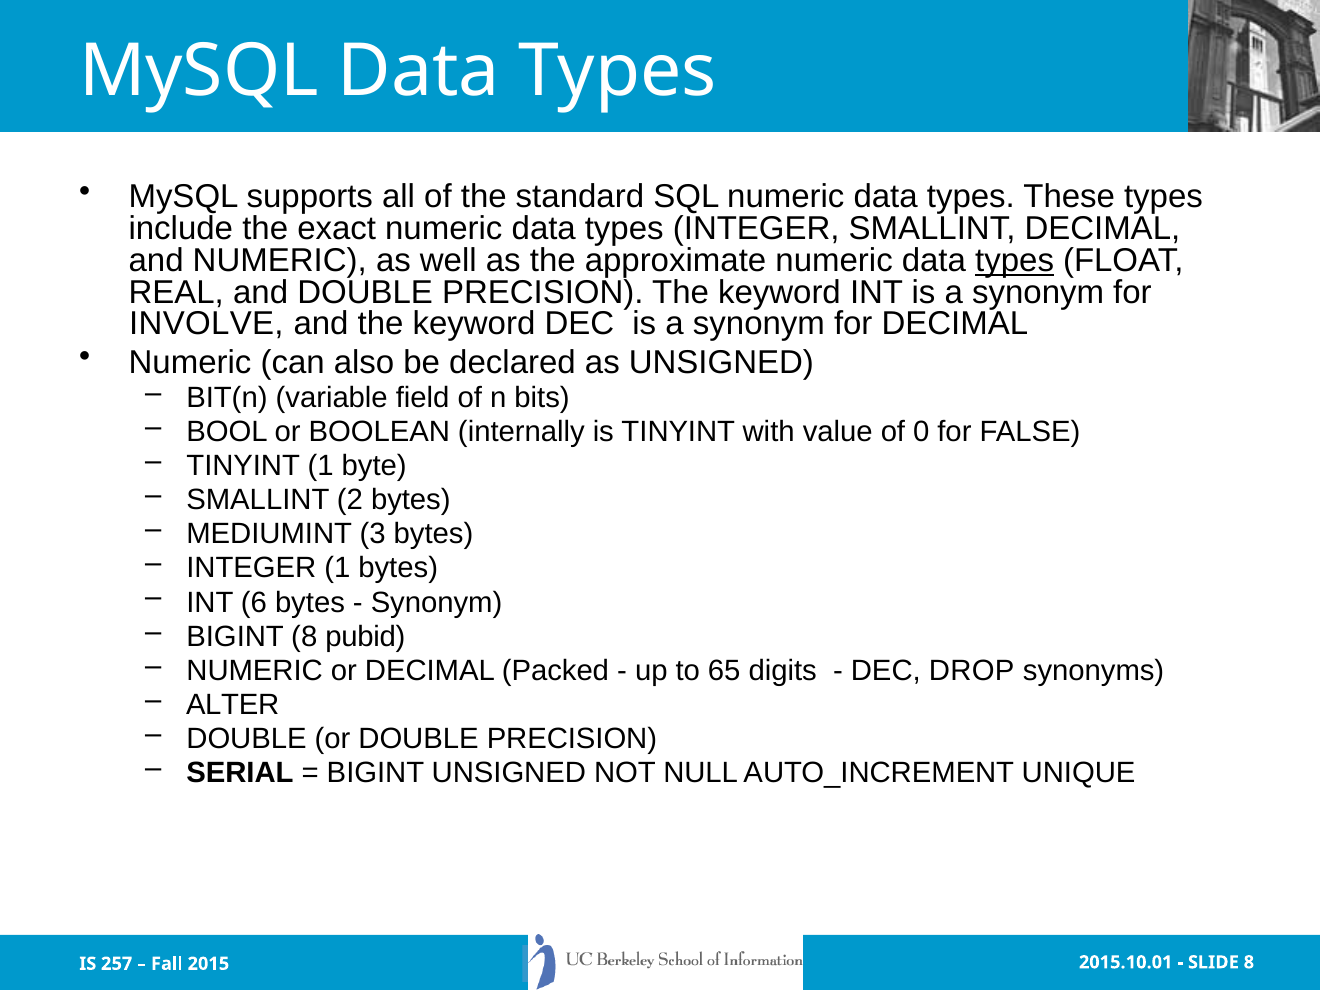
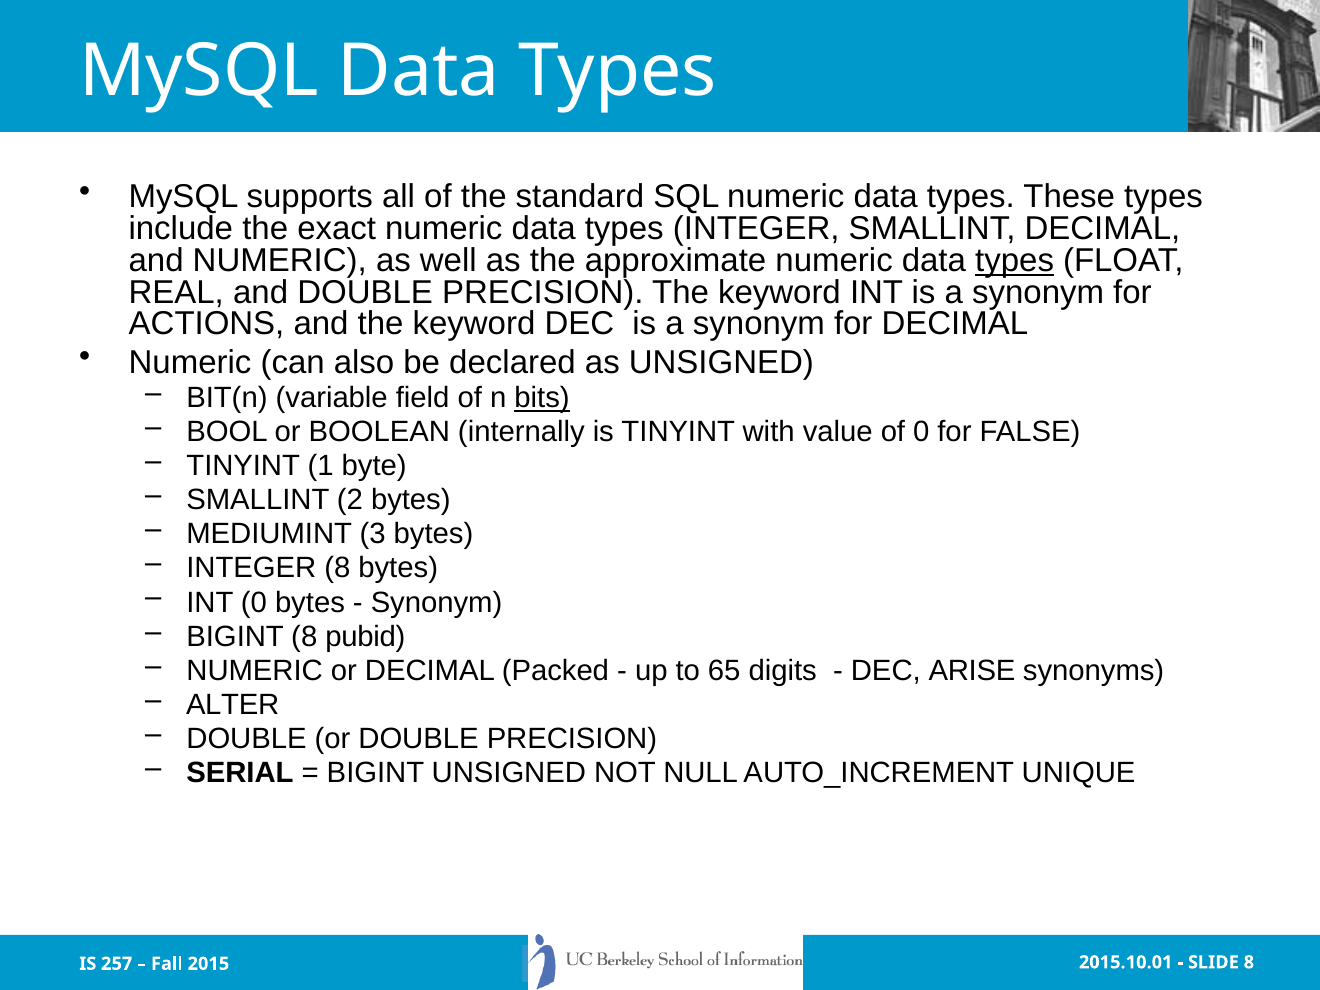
INVOLVE: INVOLVE -> ACTIONS
bits underline: none -> present
INTEGER 1: 1 -> 8
INT 6: 6 -> 0
DROP: DROP -> ARISE
